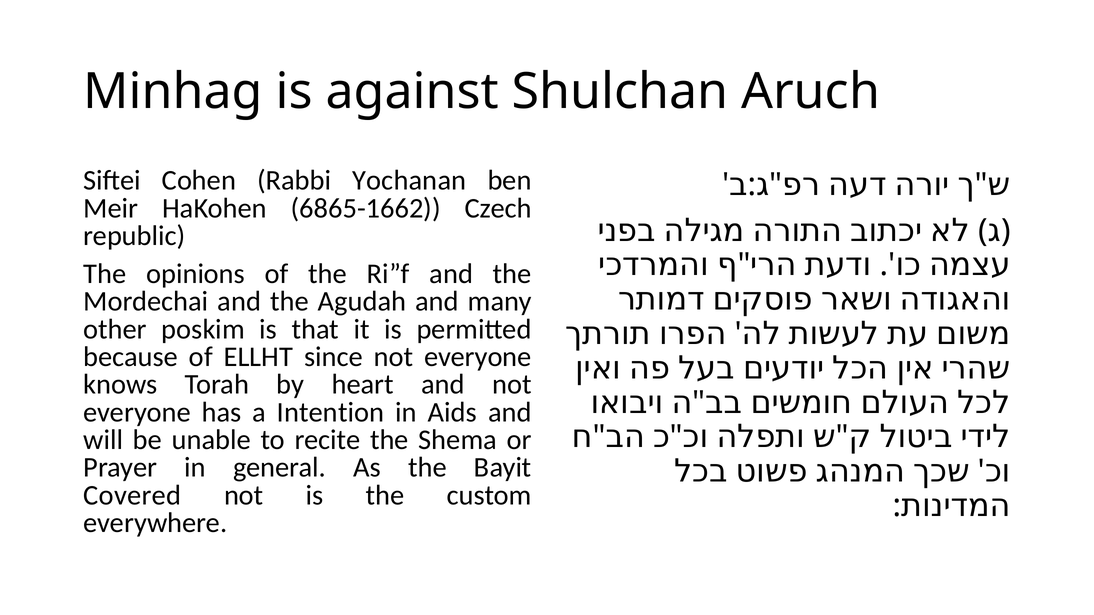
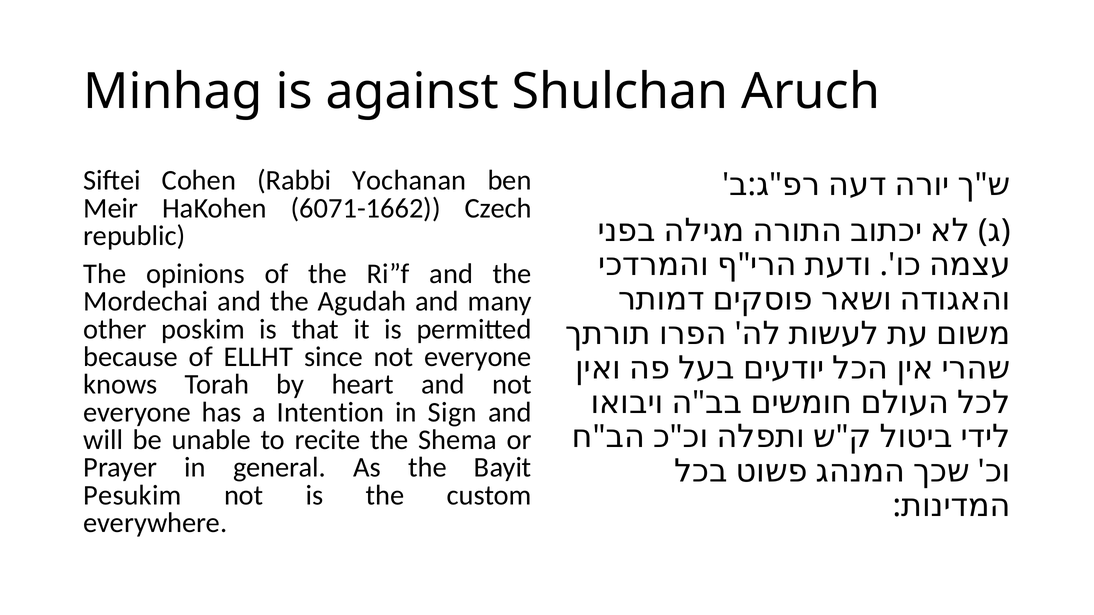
6865-1662: 6865-1662 -> 6071-1662
Aids: Aids -> Sign
Covered: Covered -> Pesukim
